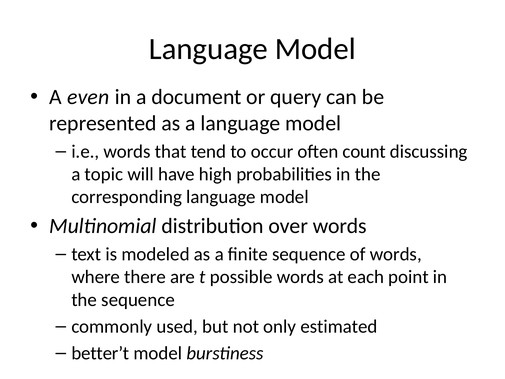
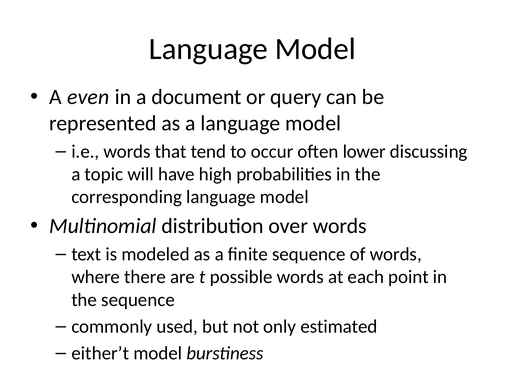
count: count -> lower
better’t: better’t -> either’t
